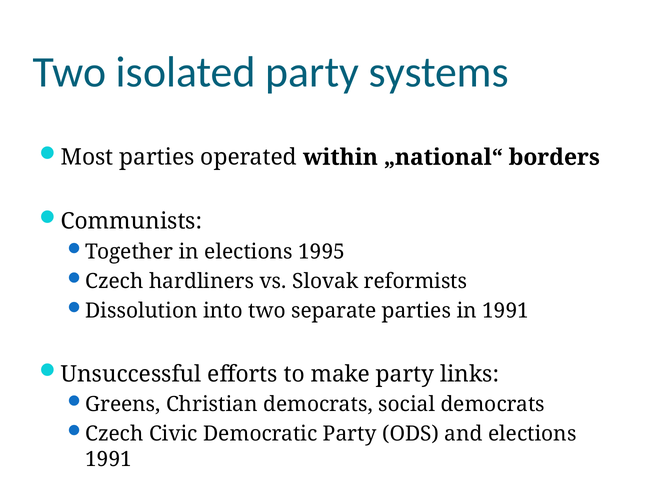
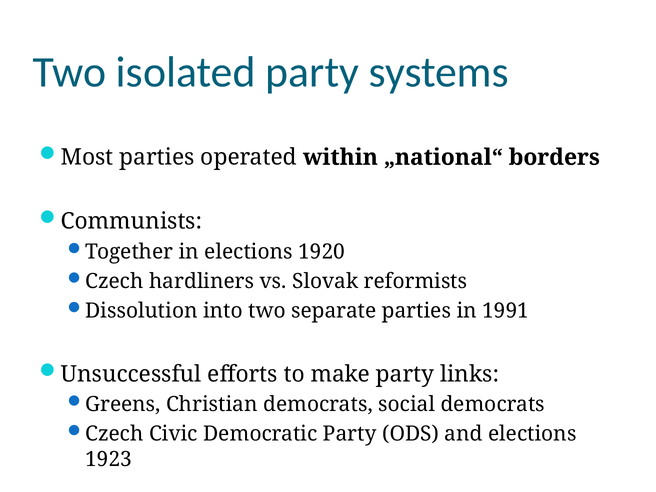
1995: 1995 -> 1920
1991 at (109, 459): 1991 -> 1923
